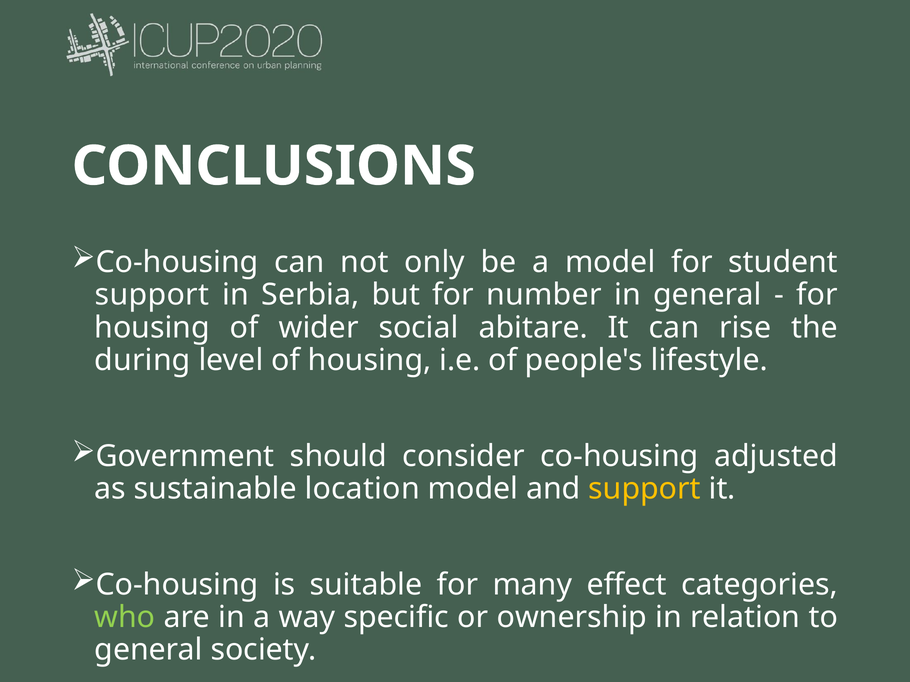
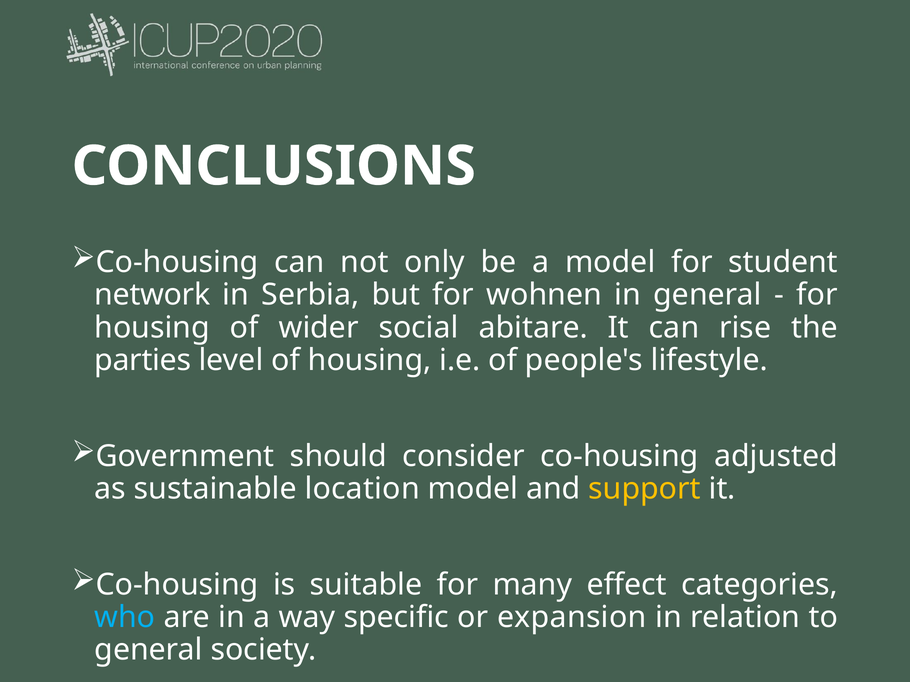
support at (152, 295): support -> network
number: number -> wohnen
during: during -> parties
who colour: light green -> light blue
ownership: ownership -> expansion
